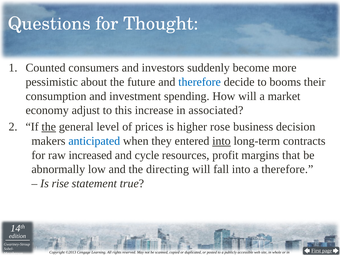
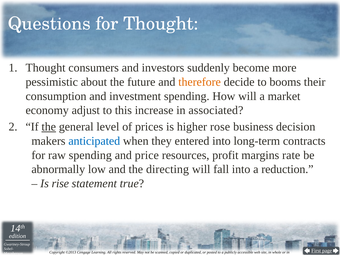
Counted at (46, 68): Counted -> Thought
therefore at (200, 82) colour: blue -> orange
into at (221, 141) underline: present -> none
raw increased: increased -> spending
cycle: cycle -> price
that: that -> rate
a therefore: therefore -> reduction
